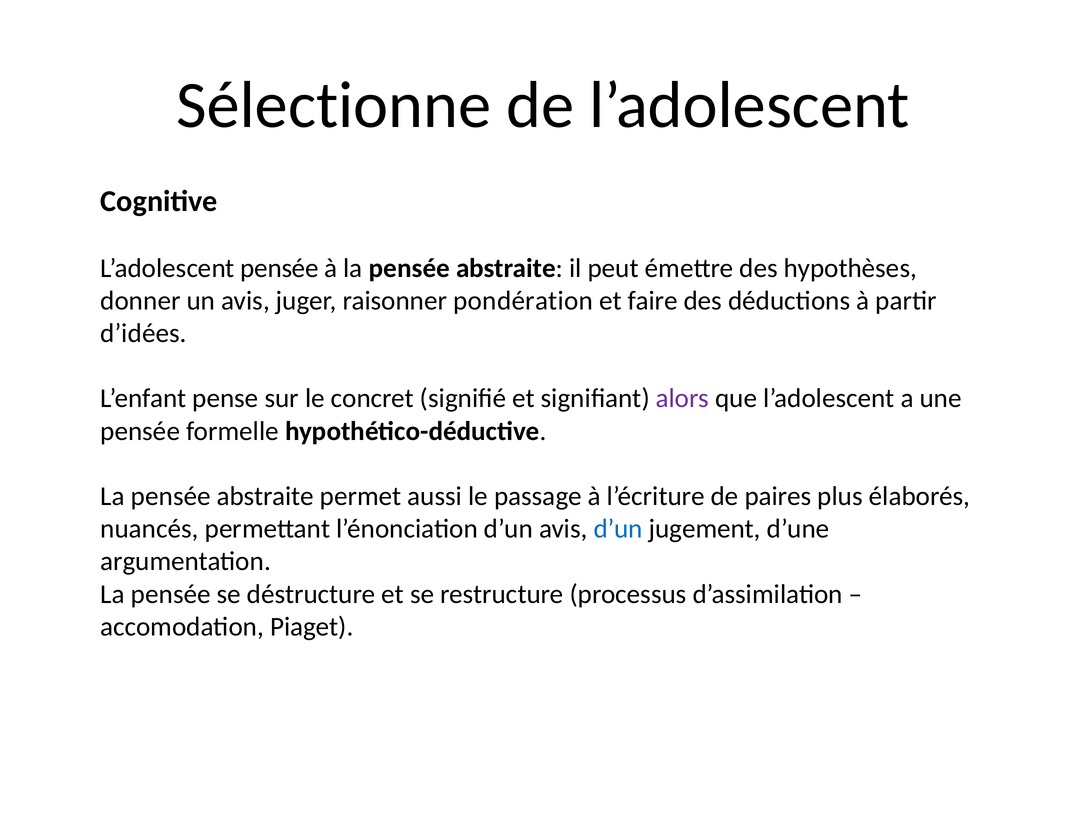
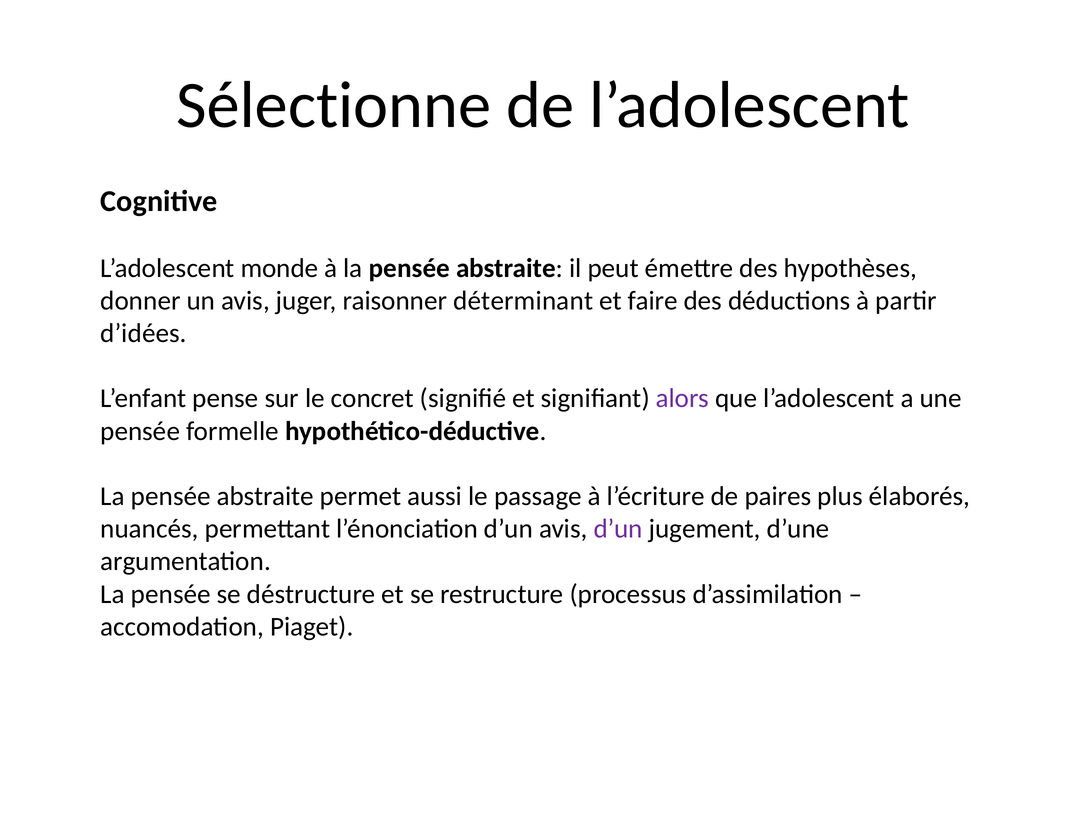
L’adolescent pensée: pensée -> monde
pondération: pondération -> déterminant
d’un at (618, 529) colour: blue -> purple
